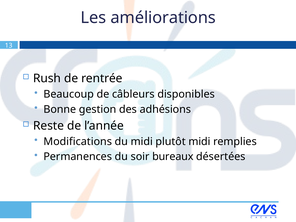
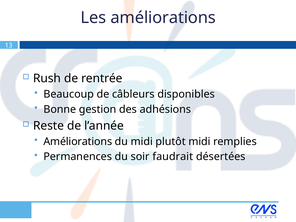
Modifications at (78, 142): Modifications -> Améliorations
bureaux: bureaux -> faudrait
